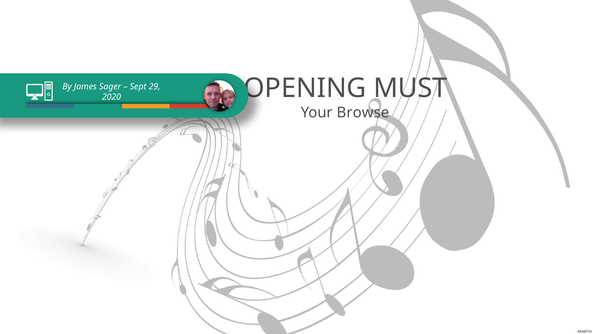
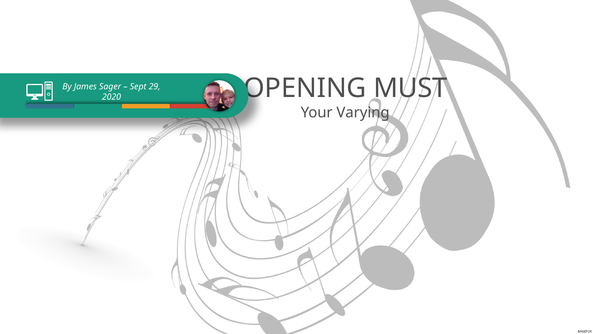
Browse: Browse -> Varying
